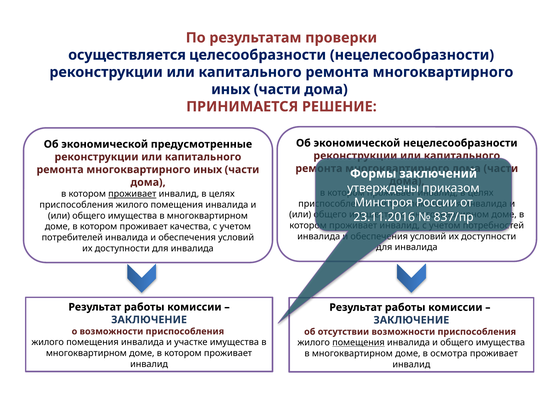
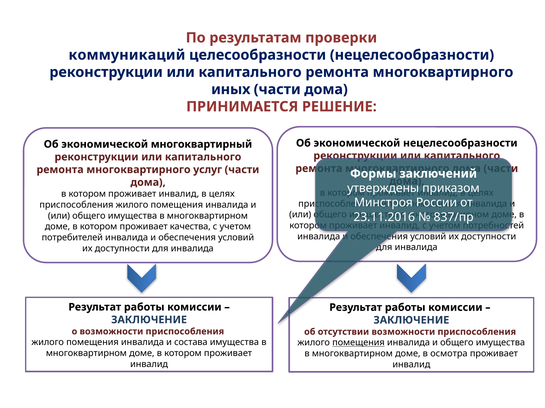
осуществляется: осуществляется -> коммуникаций
предусмотренные: предусмотренные -> многоквартирный
иных at (208, 170): иных -> услуг
проживает at (132, 194) underline: present -> none
участке: участке -> состава
